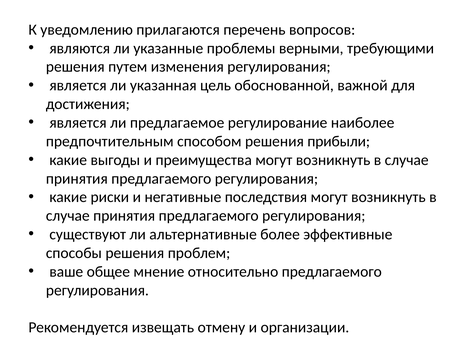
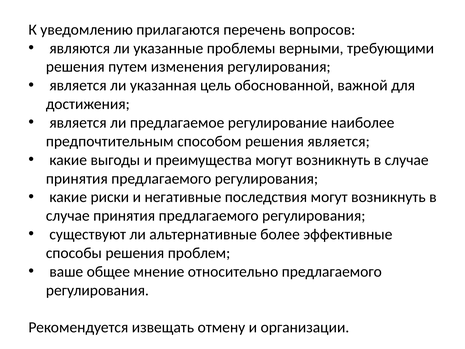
решения прибыли: прибыли -> является
